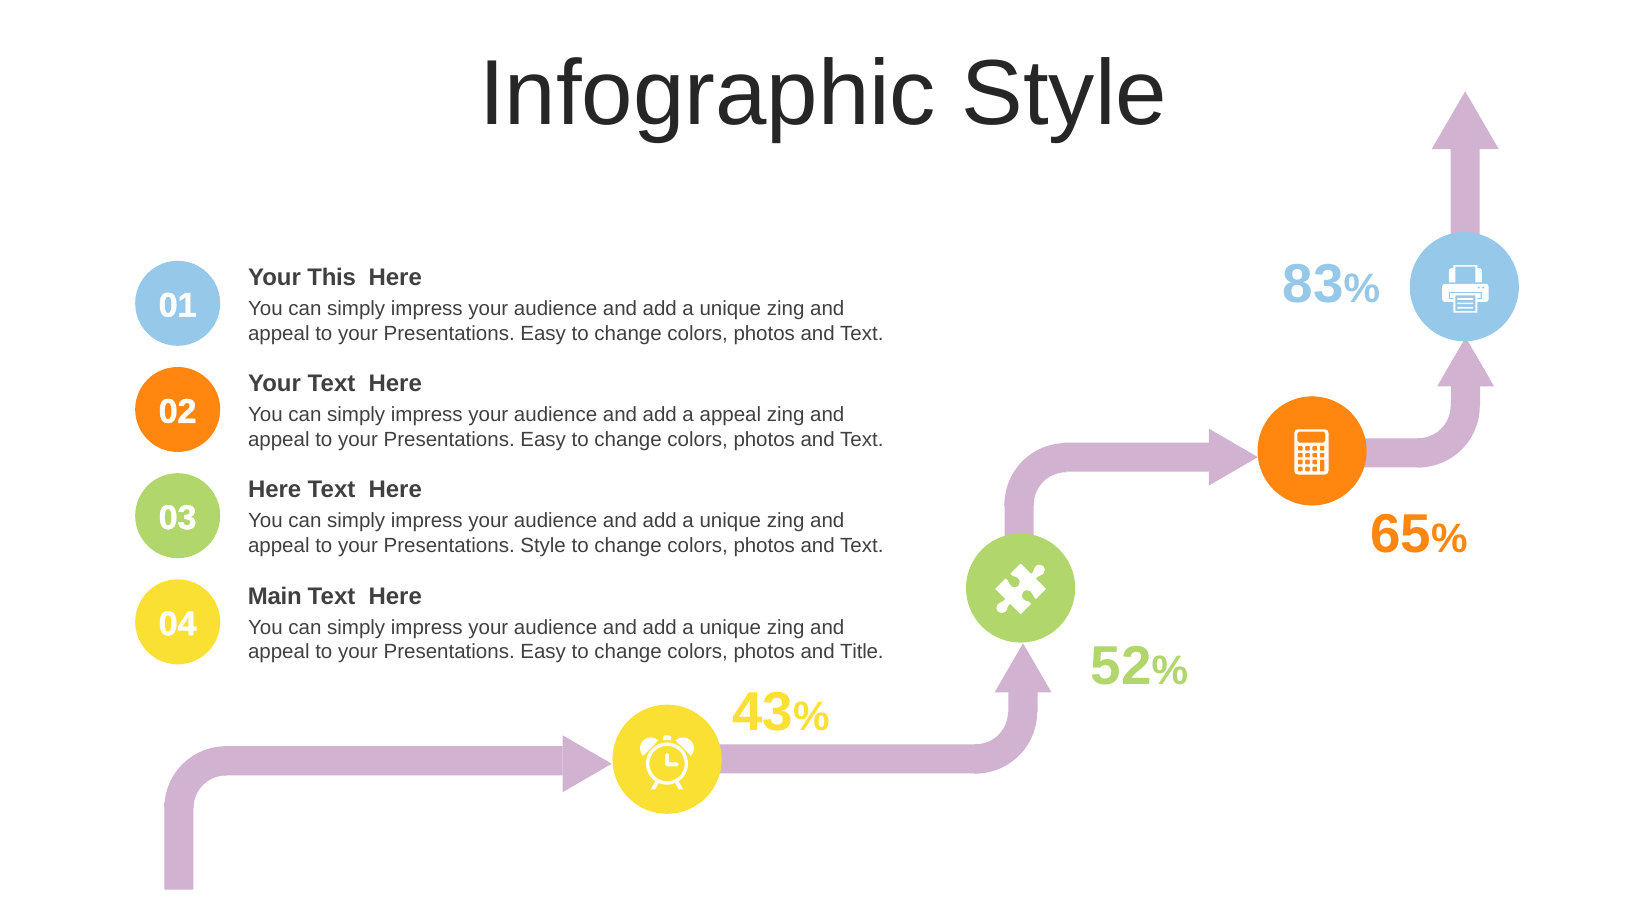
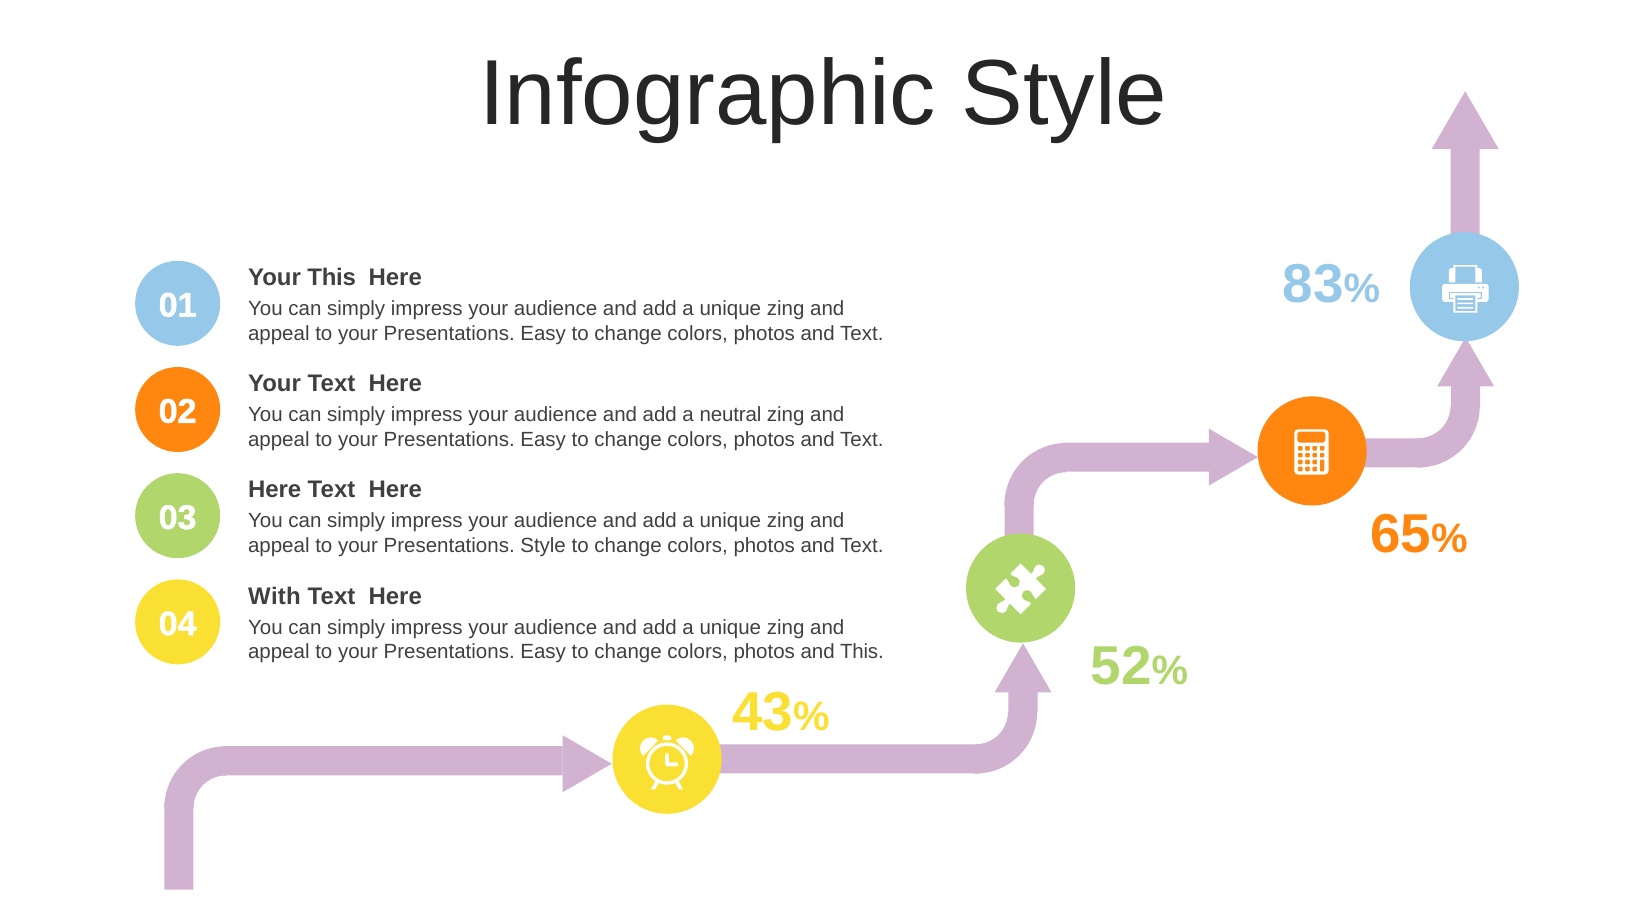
a appeal: appeal -> neutral
Main: Main -> With
and Title: Title -> This
